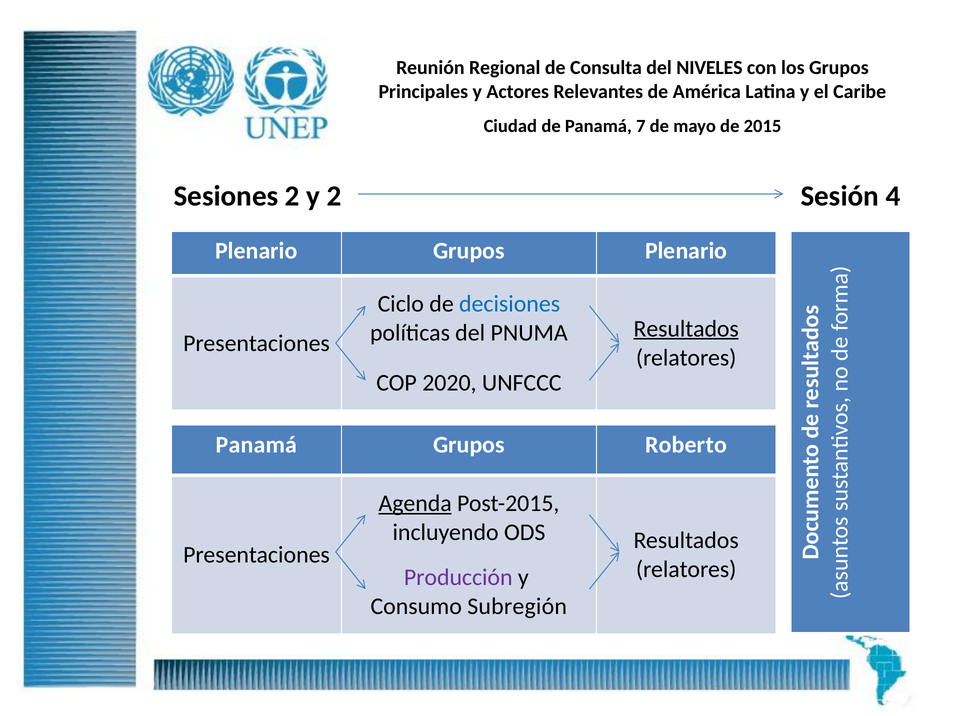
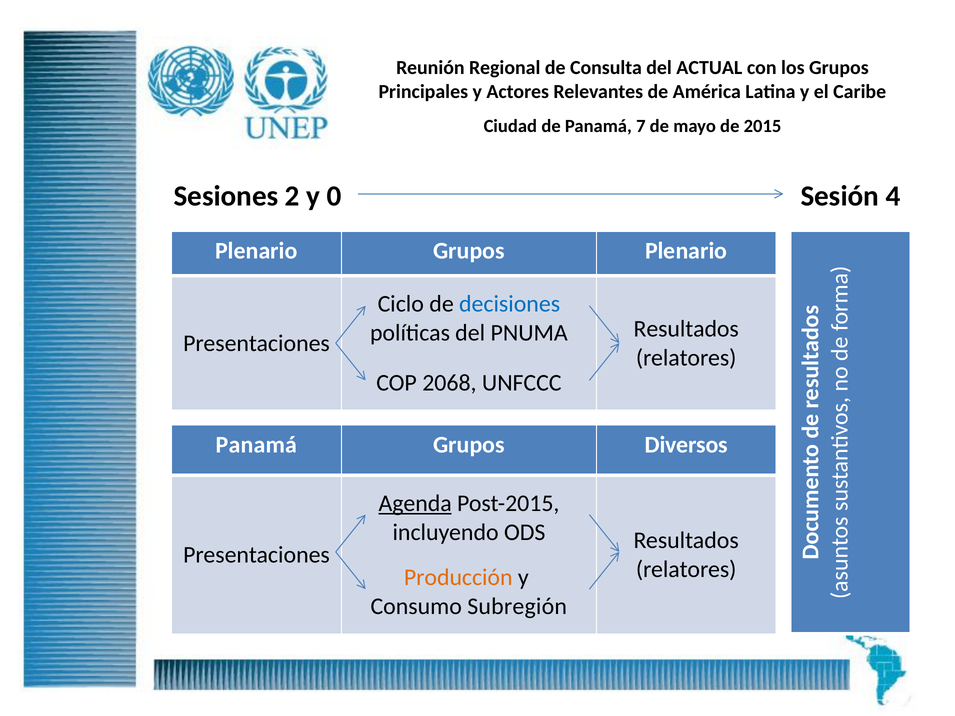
NIVELES: NIVELES -> ACTUAL
y 2: 2 -> 0
Resultados at (686, 329) underline: present -> none
2020: 2020 -> 2068
Roberto: Roberto -> Diversos
Producción colour: purple -> orange
